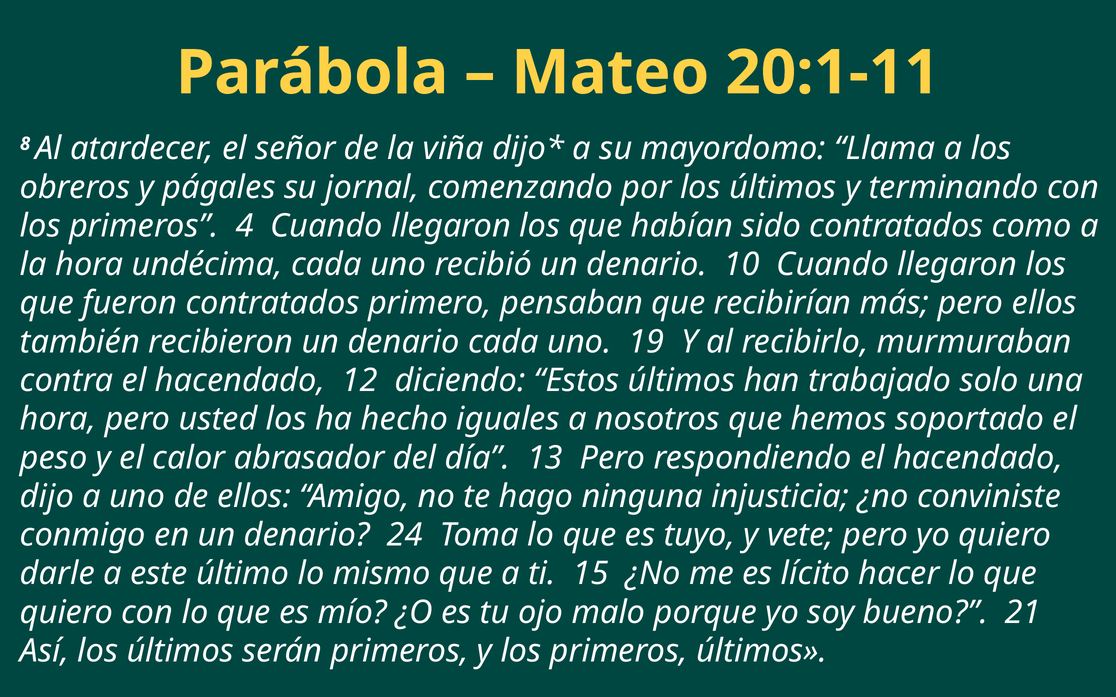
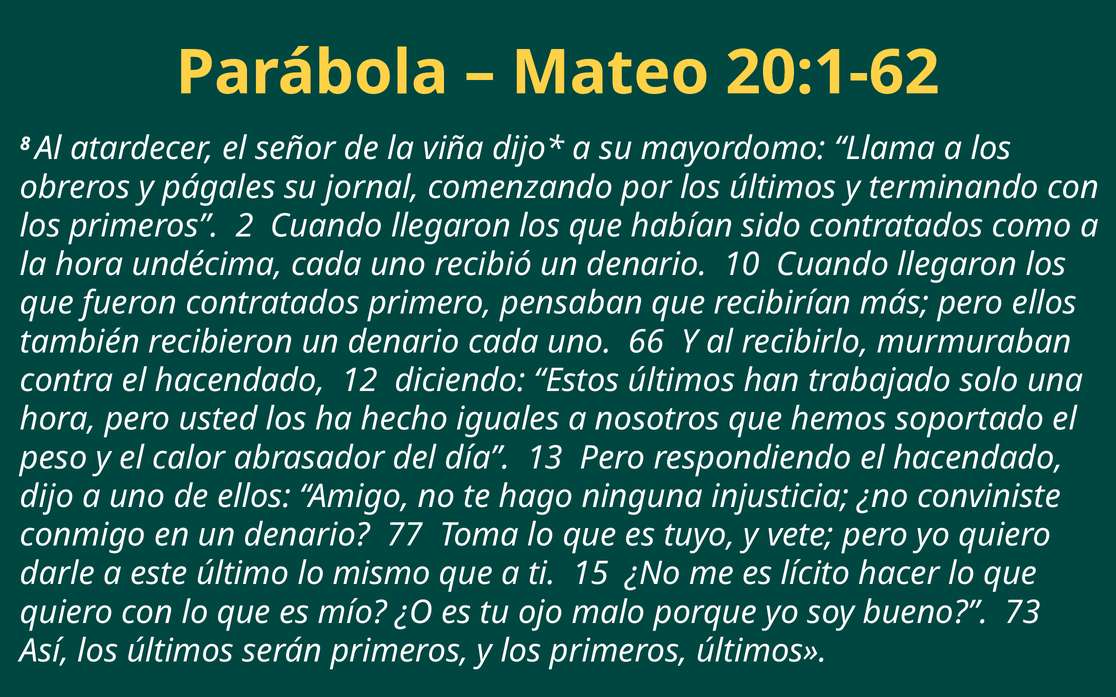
20:1-11: 20:1-11 -> 20:1-62
4: 4 -> 2
19: 19 -> 66
24: 24 -> 77
21: 21 -> 73
